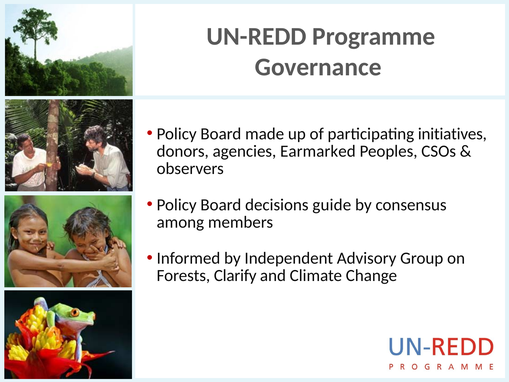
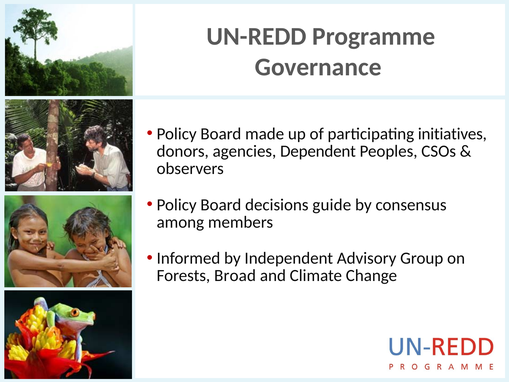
Earmarked: Earmarked -> Dependent
Clarify: Clarify -> Broad
